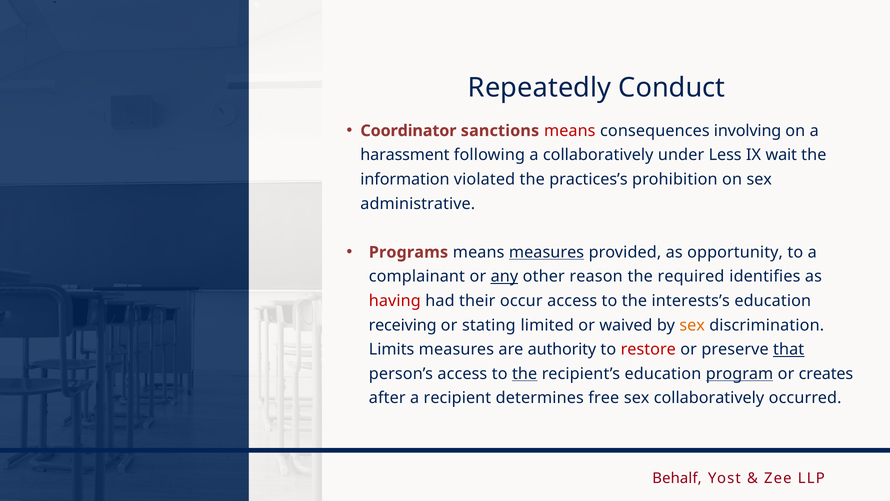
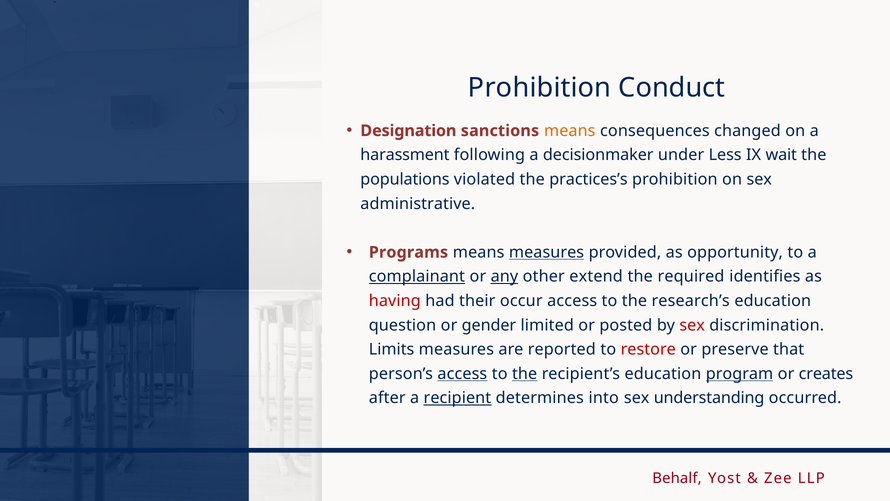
Repeatedly at (540, 88): Repeatedly -> Prohibition
Coordinator: Coordinator -> Designation
means at (570, 131) colour: red -> orange
involving: involving -> changed
a collaboratively: collaboratively -> decisionmaker
information: information -> populations
complainant underline: none -> present
reason: reason -> extend
interests’s: interests’s -> research’s
receiving: receiving -> question
stating: stating -> gender
waived: waived -> posted
sex at (692, 325) colour: orange -> red
authority: authority -> reported
that underline: present -> none
access at (462, 374) underline: none -> present
recipient underline: none -> present
free: free -> into
sex collaboratively: collaboratively -> understanding
